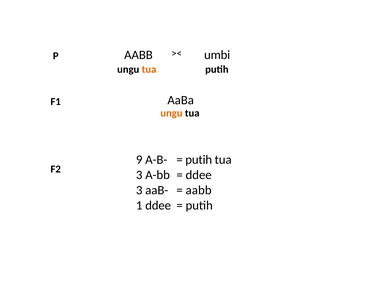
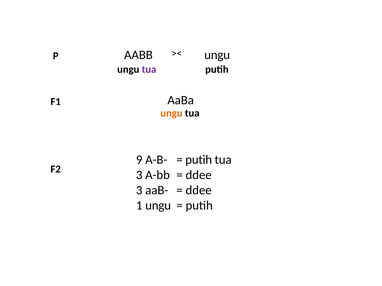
AABB umbi: umbi -> ungu
tua at (149, 69) colour: orange -> purple
aabb at (199, 191): aabb -> ddee
1 ddee: ddee -> ungu
